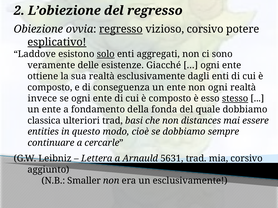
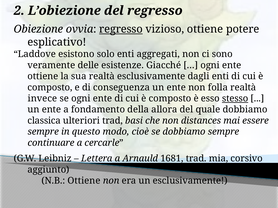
vizioso corsivo: corsivo -> ottiene
esplicativo underline: present -> none
solo underline: present -> none
non ogni: ogni -> folla
fonda: fonda -> allora
entities at (43, 132): entities -> sempre
5631: 5631 -> 1681
N.B Smaller: Smaller -> Ottiene
